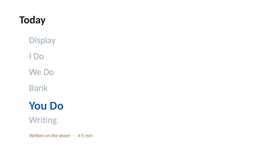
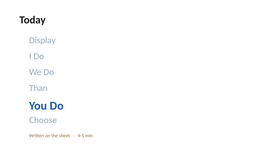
Bank: Bank -> Than
Writing: Writing -> Choose
